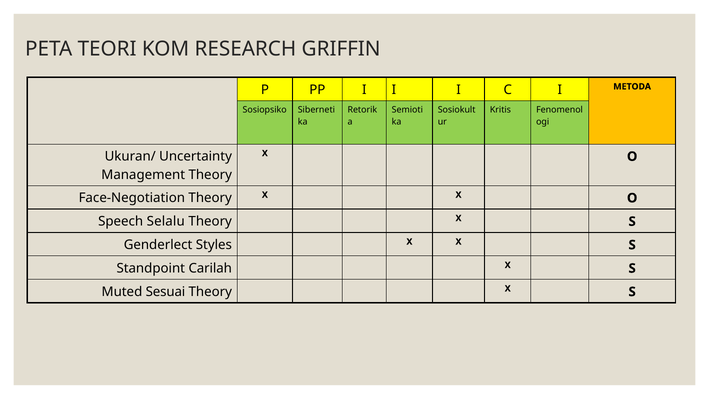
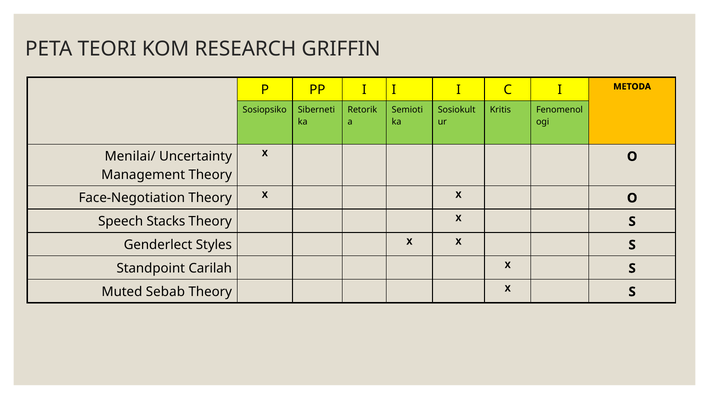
Ukuran/: Ukuran/ -> Menilai/
Selalu: Selalu -> Stacks
Sesuai: Sesuai -> Sebab
